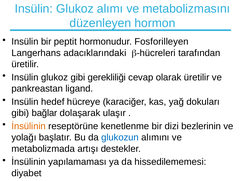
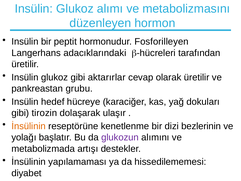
gerekliliği: gerekliliği -> aktarırlar
ligand: ligand -> grubu
bağlar: bağlar -> tirozin
glukozun colour: blue -> purple
